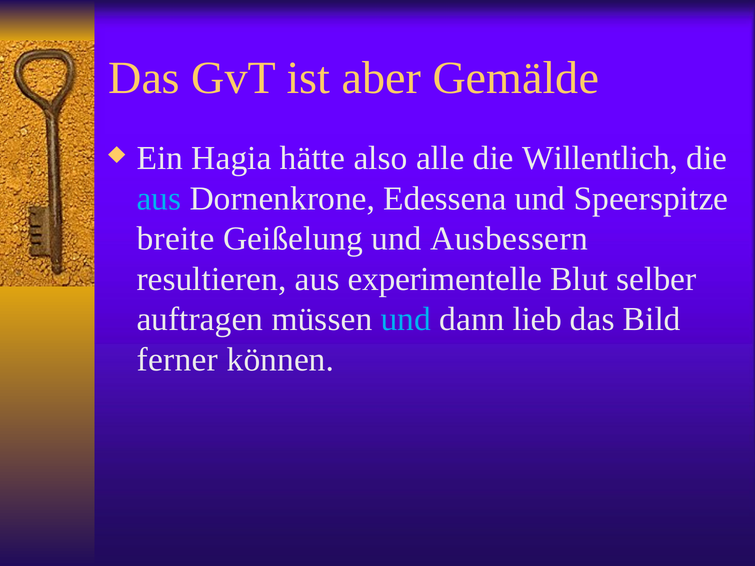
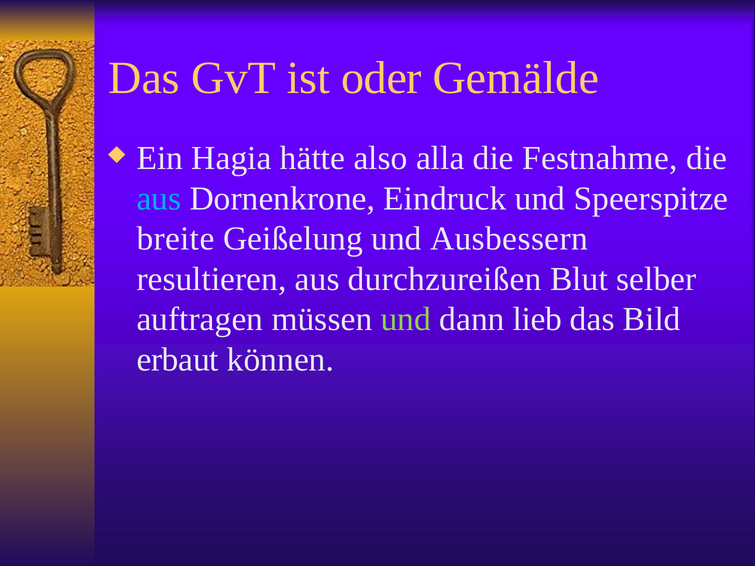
aber: aber -> oder
alle: alle -> alla
Willentlich: Willentlich -> Festnahme
Edessena: Edessena -> Eindruck
experimentelle: experimentelle -> durchzureißen
und at (406, 319) colour: light blue -> light green
ferner: ferner -> erbaut
